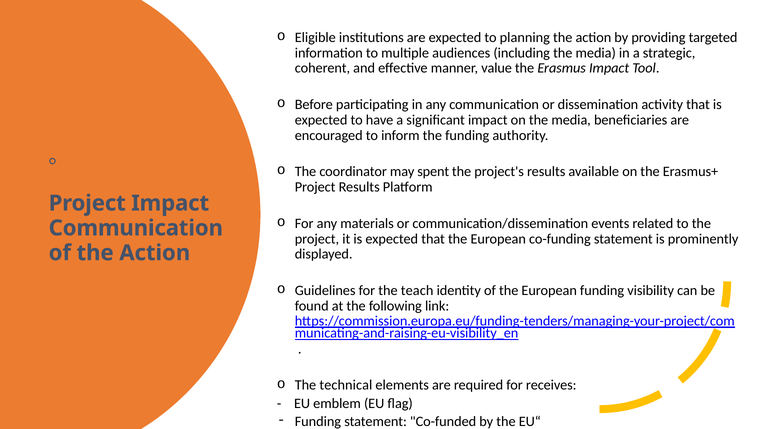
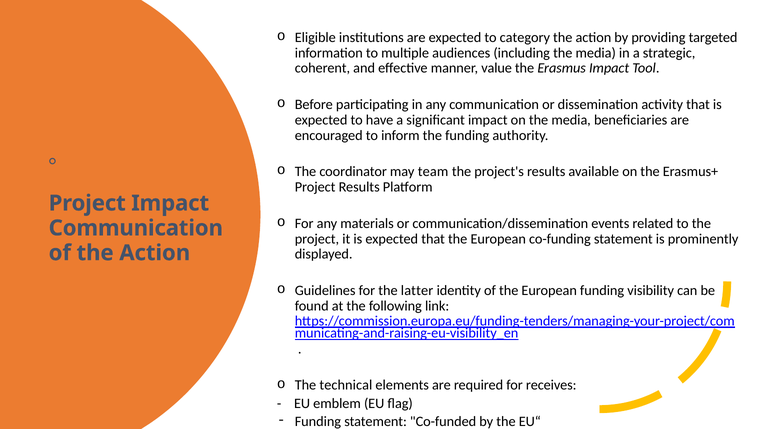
planning: planning -> category
spent: spent -> team
teach: teach -> latter
